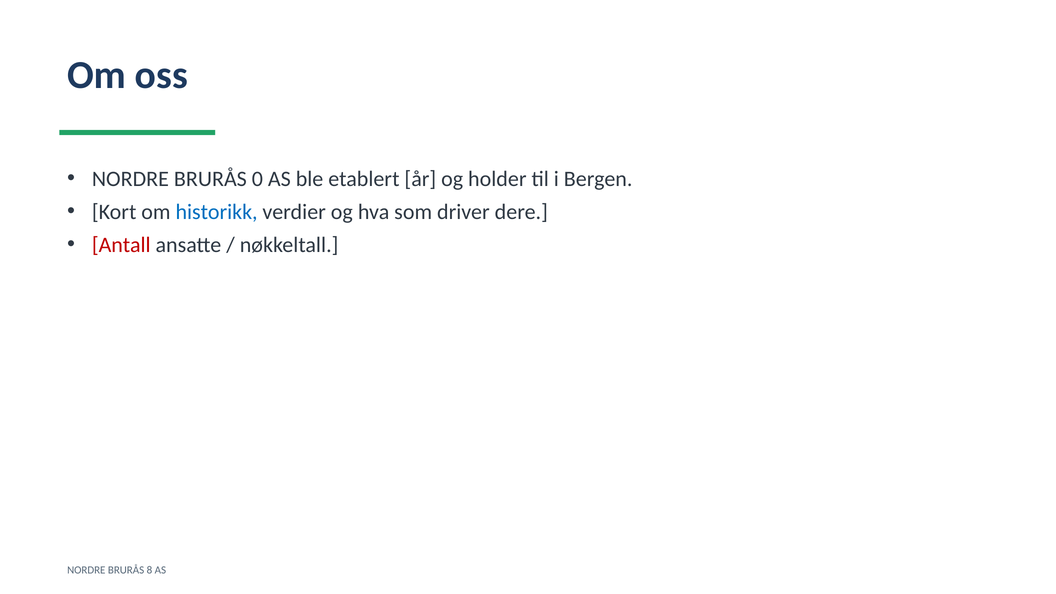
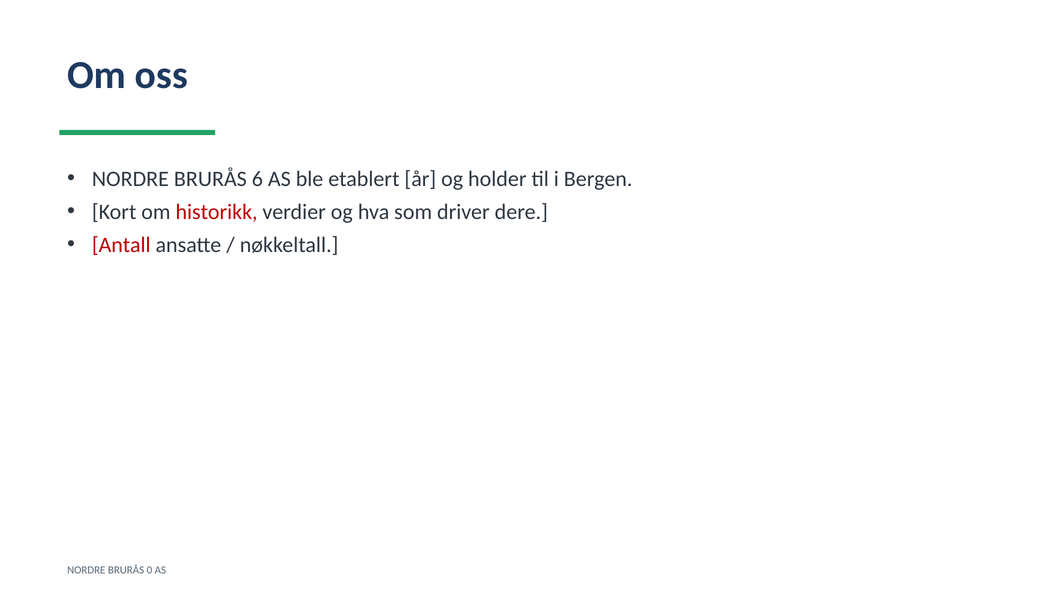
0: 0 -> 6
historikk colour: blue -> red
8: 8 -> 0
